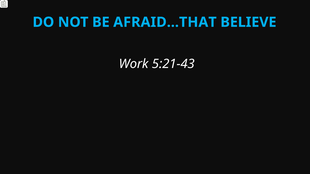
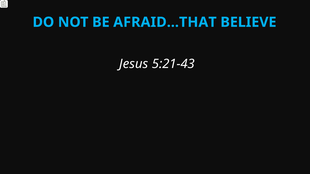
Work: Work -> Jesus
